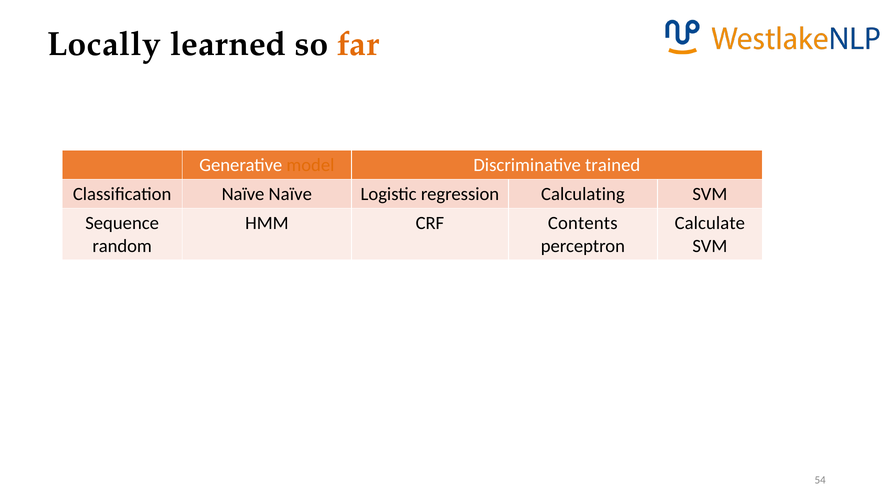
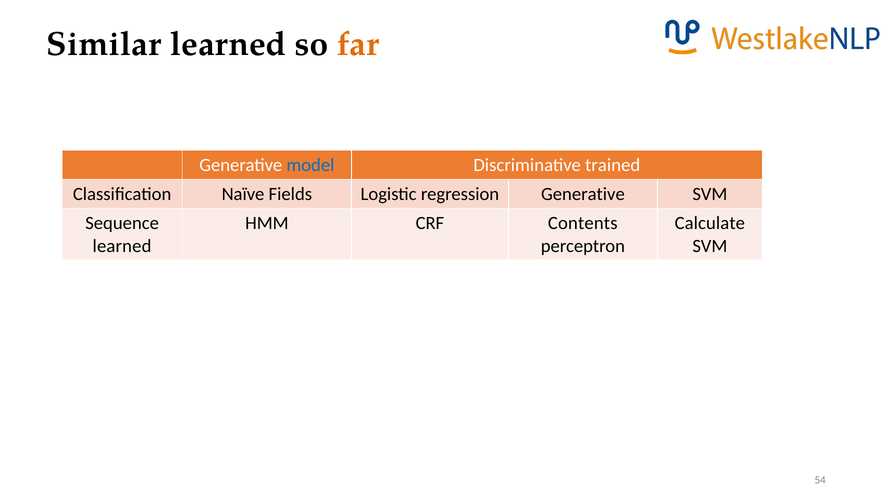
Locally: Locally -> Similar
model colour: orange -> blue
Naïve Naïve: Naïve -> Fields
regression Calculating: Calculating -> Generative
random at (122, 246): random -> learned
